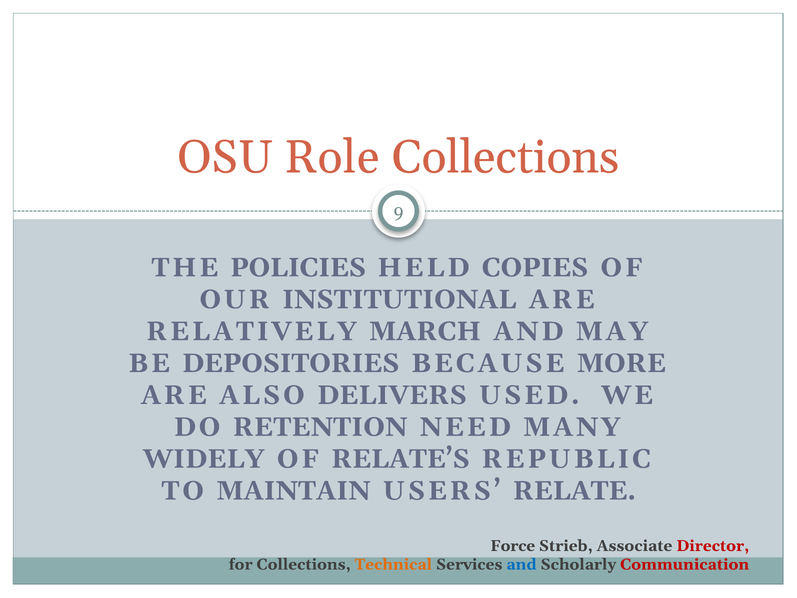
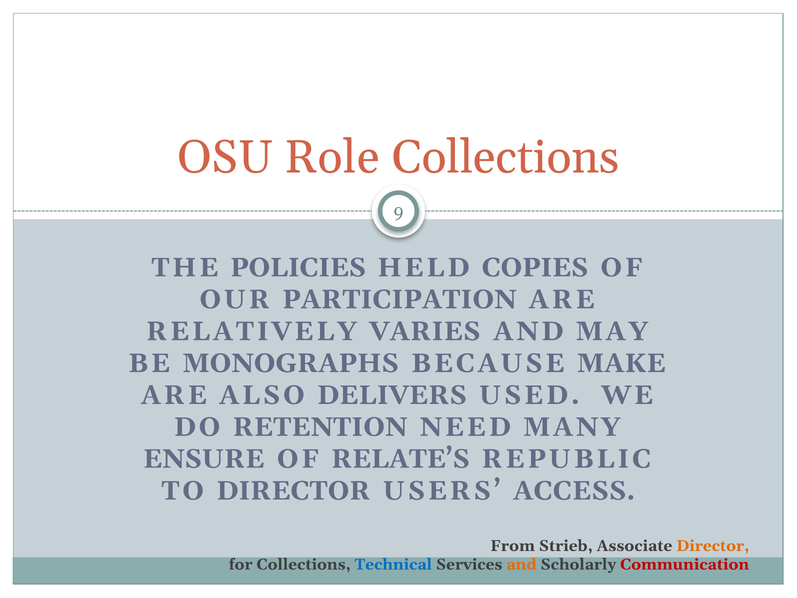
INSTITUTIONAL: INSTITUTIONAL -> PARTICIPATION
MARCH: MARCH -> VARIES
DEPOSITORIES: DEPOSITORIES -> MONOGRAPHS
MORE: MORE -> MAKE
WIDELY: WIDELY -> ENSURE
TO MAINTAIN: MAINTAIN -> DIRECTOR
RELATE: RELATE -> ACCESS
Force: Force -> From
Director at (713, 546) colour: red -> orange
Technical colour: orange -> blue
and at (522, 564) colour: blue -> orange
